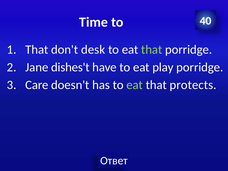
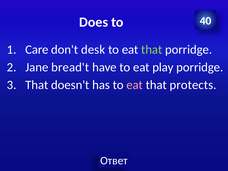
Time: Time -> Does
That at (37, 50): That -> Care
dishes't: dishes't -> bread't
Care at (37, 85): Care -> That
eat at (135, 85) colour: light green -> pink
